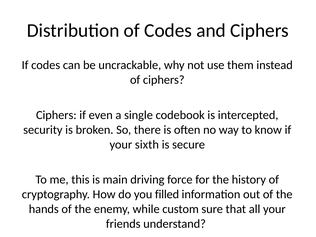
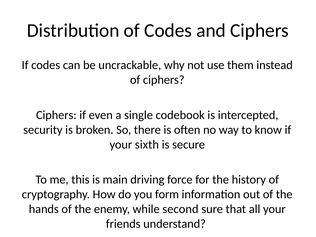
filled: filled -> form
custom: custom -> second
